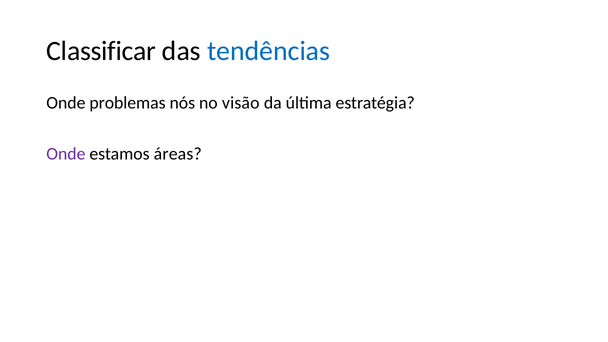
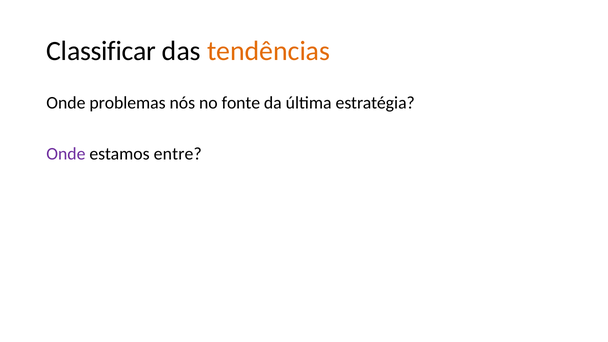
tendências colour: blue -> orange
visão: visão -> fonte
áreas: áreas -> entre
